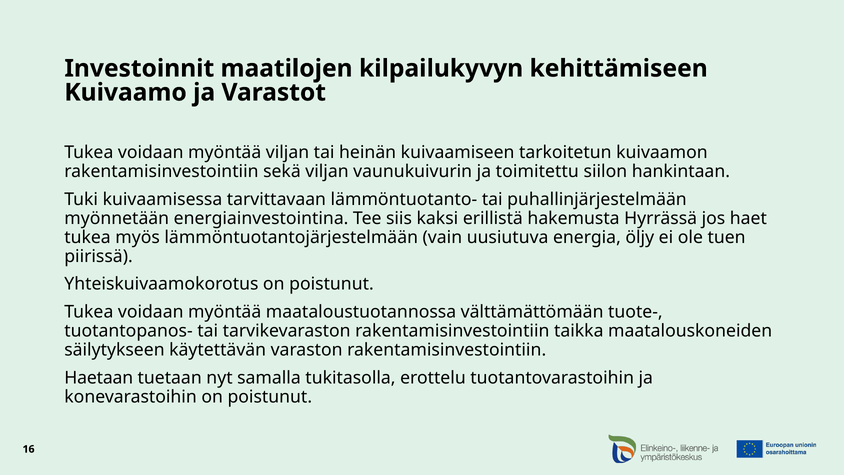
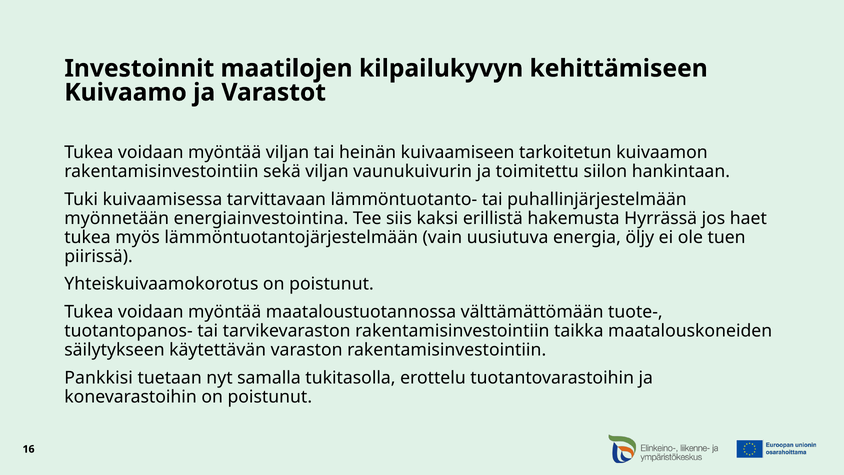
Haetaan: Haetaan -> Pankkisi
